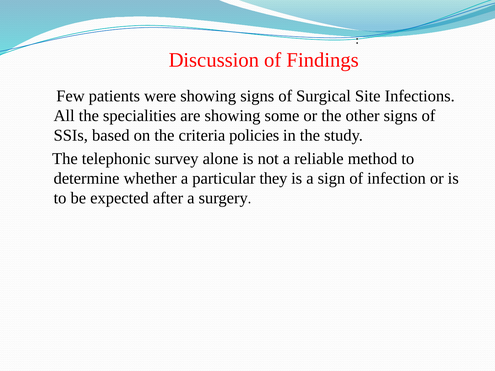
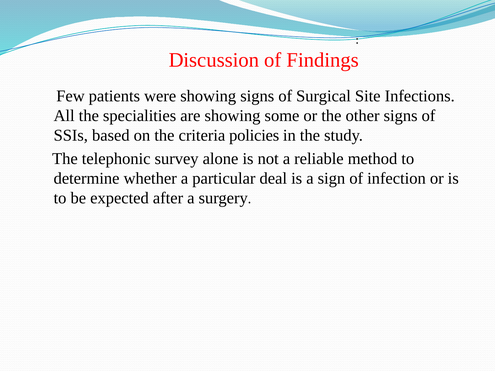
they: they -> deal
